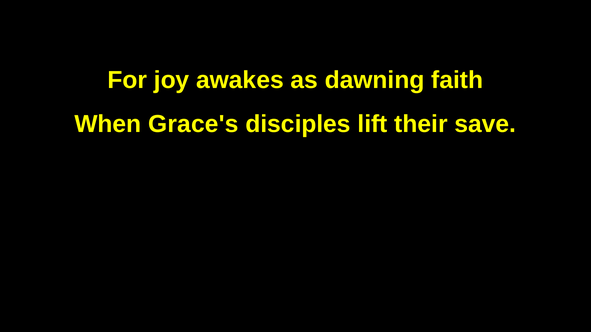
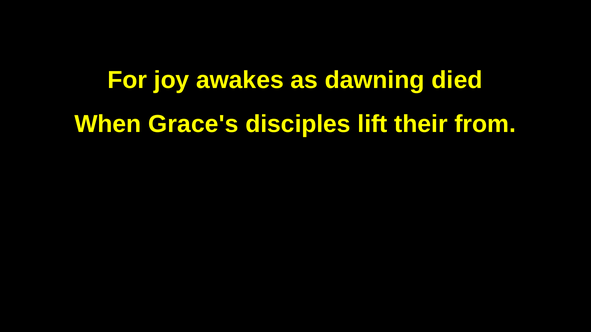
faith: faith -> died
save: save -> from
